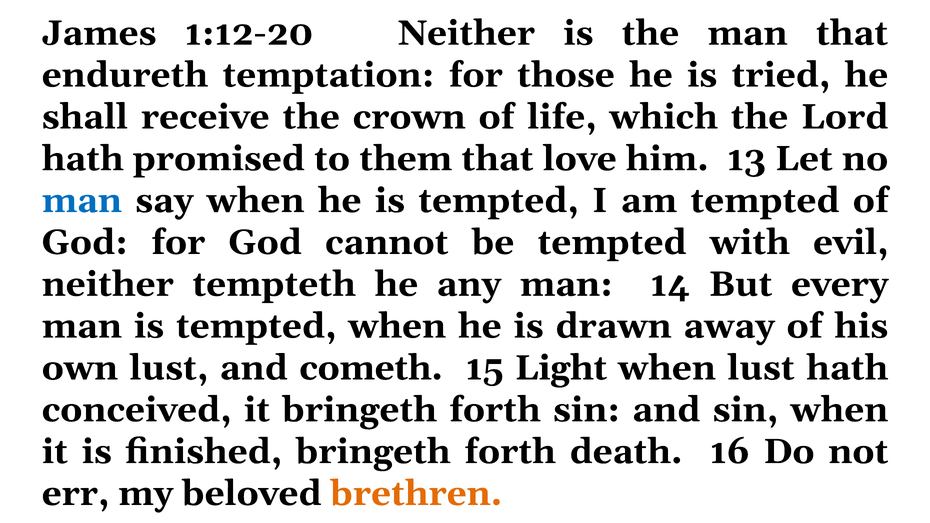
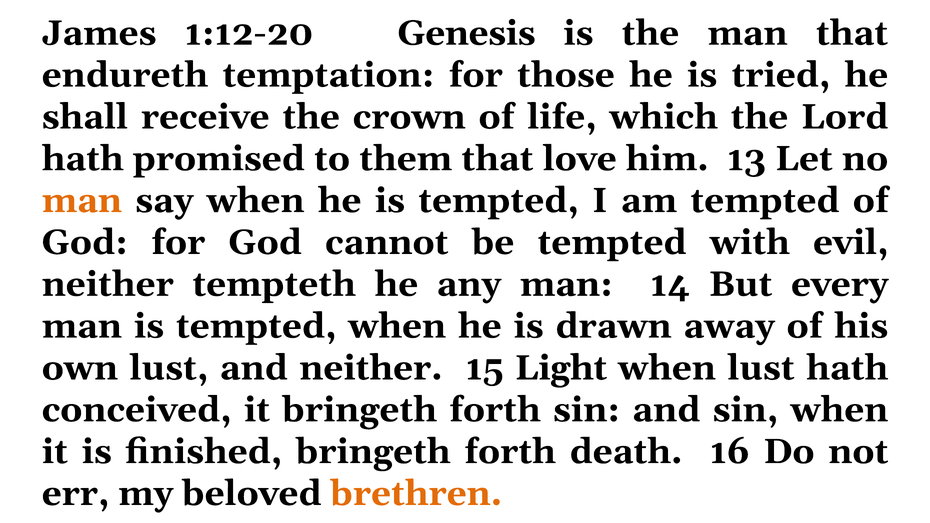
1:12-20 Neither: Neither -> Genesis
man at (82, 201) colour: blue -> orange
and cometh: cometh -> neither
